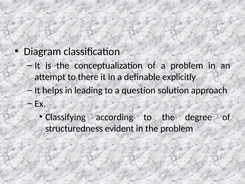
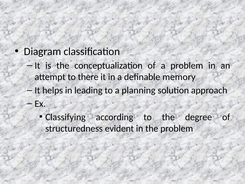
explicitly: explicitly -> memory
question: question -> planning
